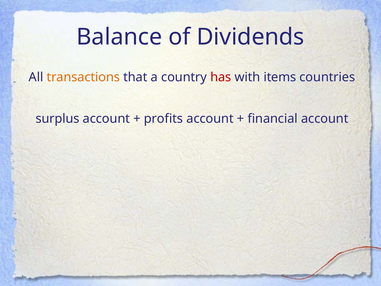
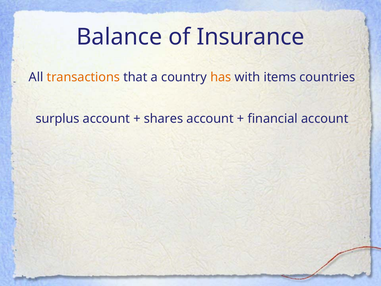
Dividends: Dividends -> Insurance
has colour: red -> orange
profits: profits -> shares
